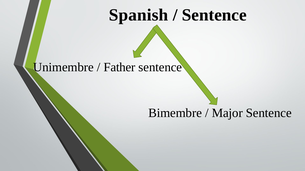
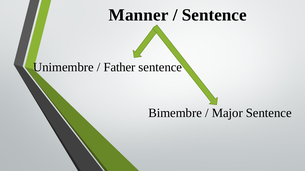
Spanish: Spanish -> Manner
